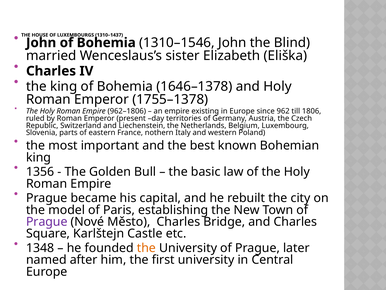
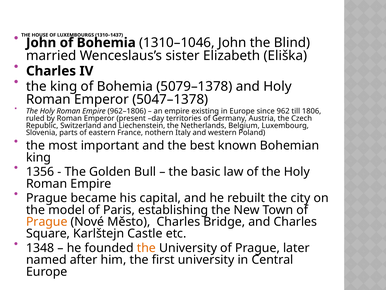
1310–1546: 1310–1546 -> 1310–1046
1646–1378: 1646–1378 -> 5079–1378
1755–1378: 1755–1378 -> 5047–1378
Prague at (47, 221) colour: purple -> orange
